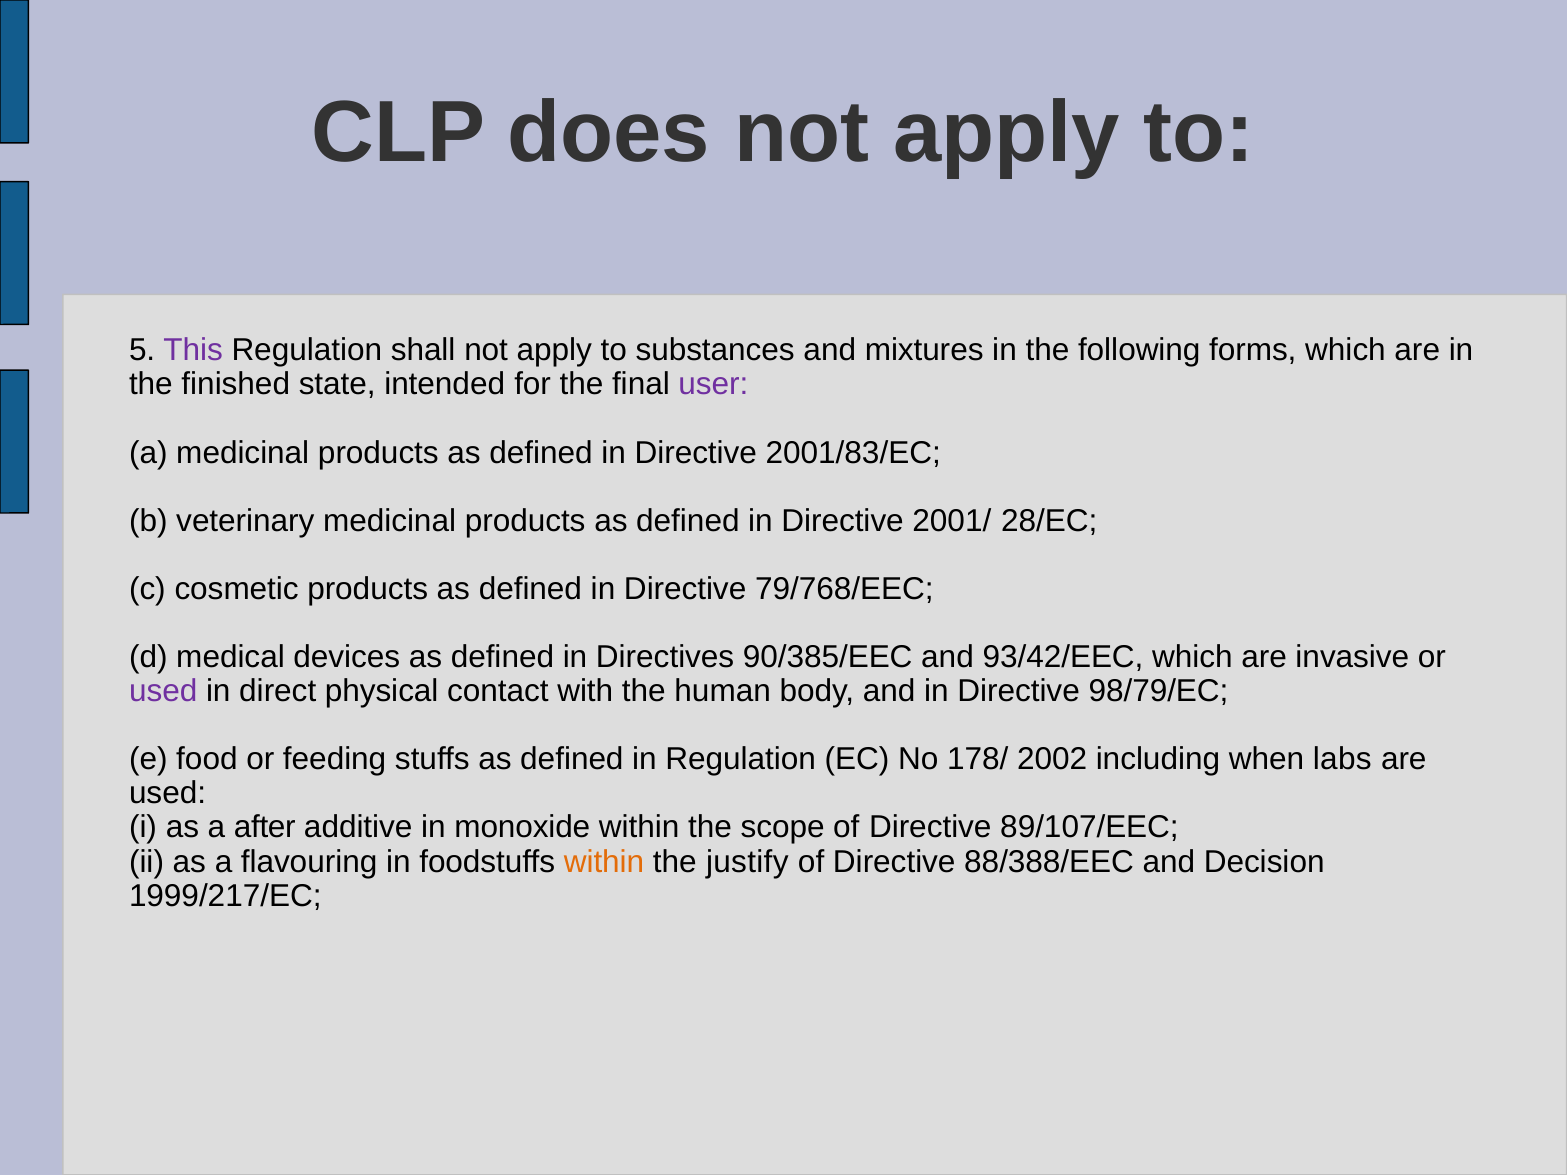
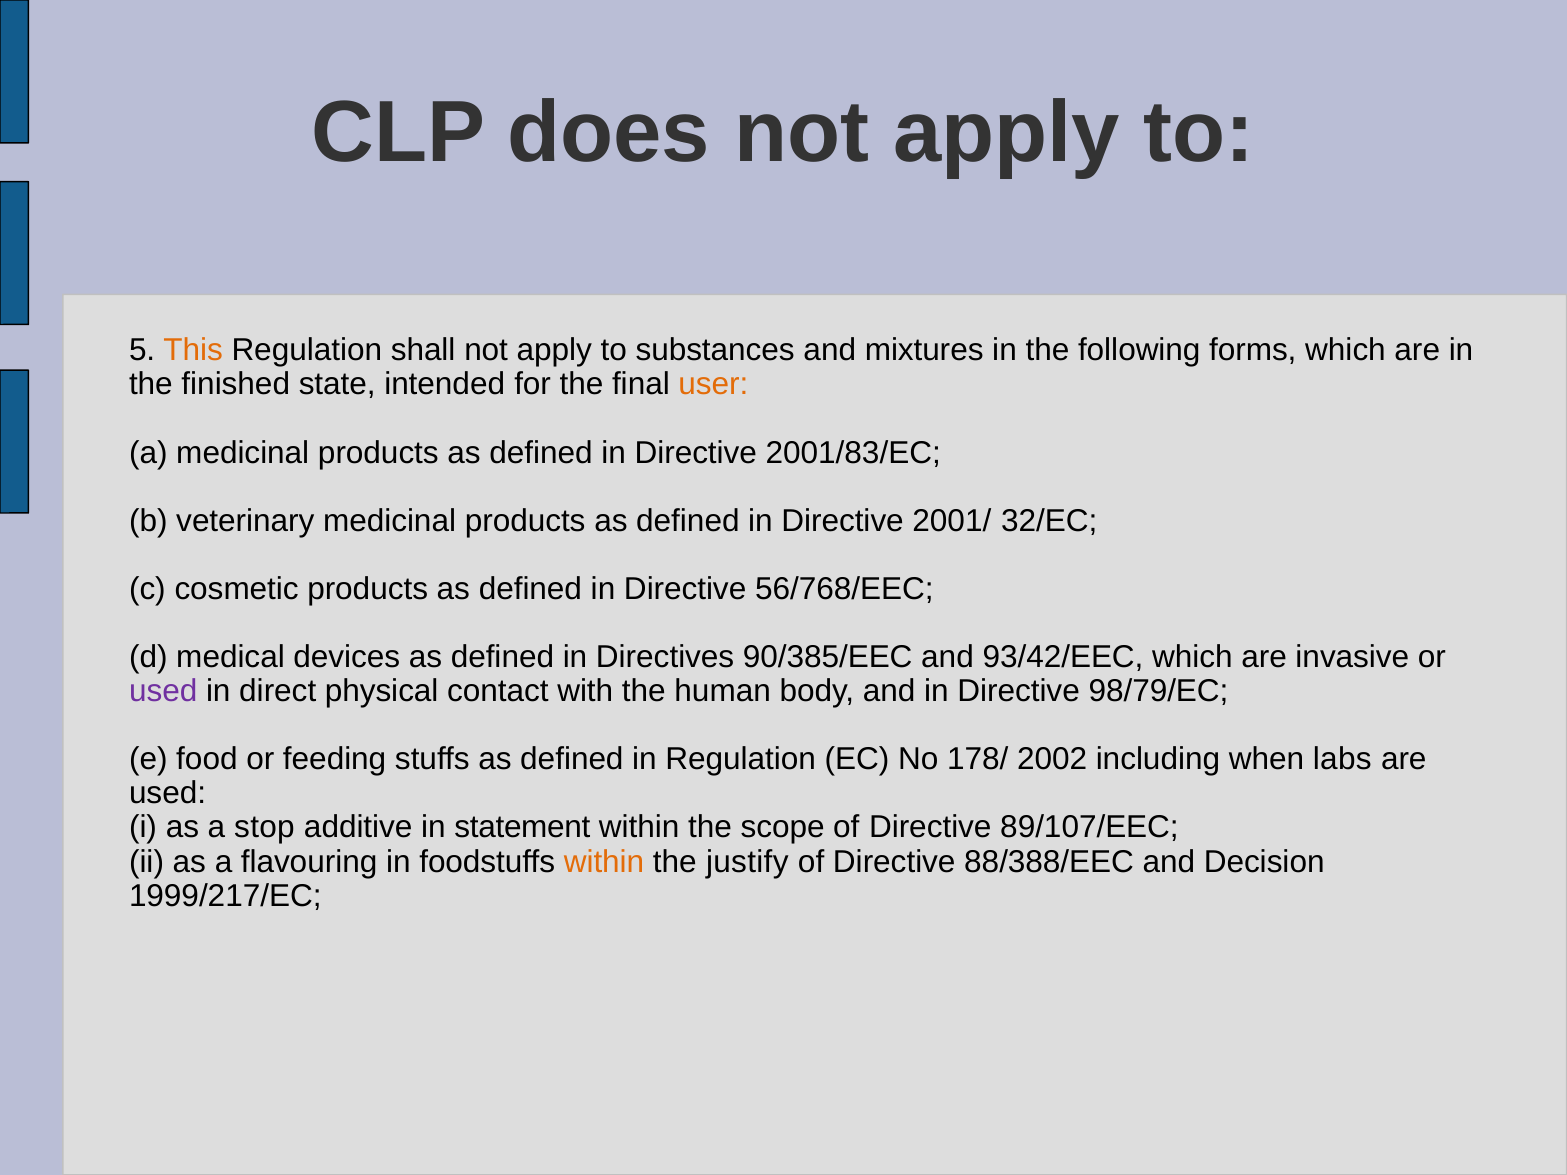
This colour: purple -> orange
user colour: purple -> orange
28/EC: 28/EC -> 32/EC
79/768/EEC: 79/768/EEC -> 56/768/EEC
after: after -> stop
monoxide: monoxide -> statement
